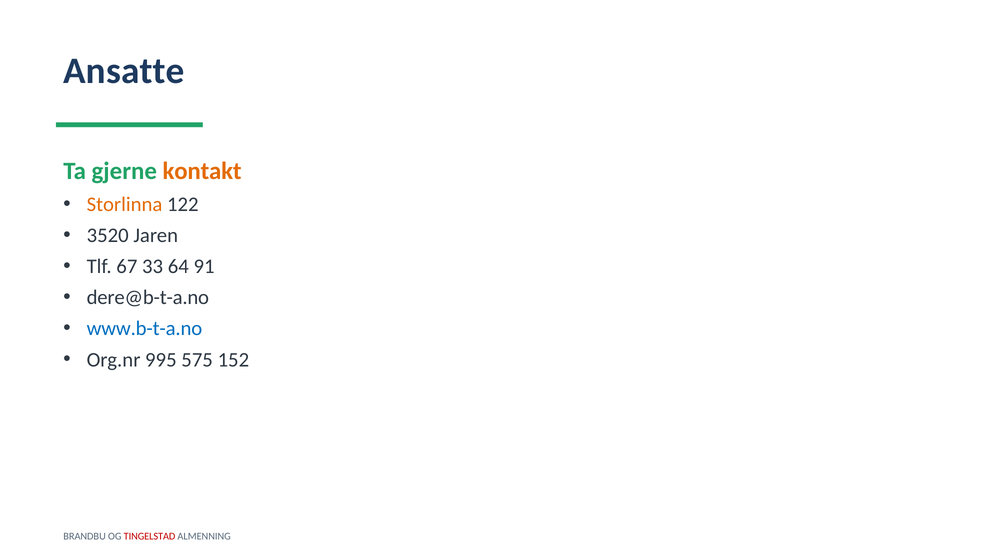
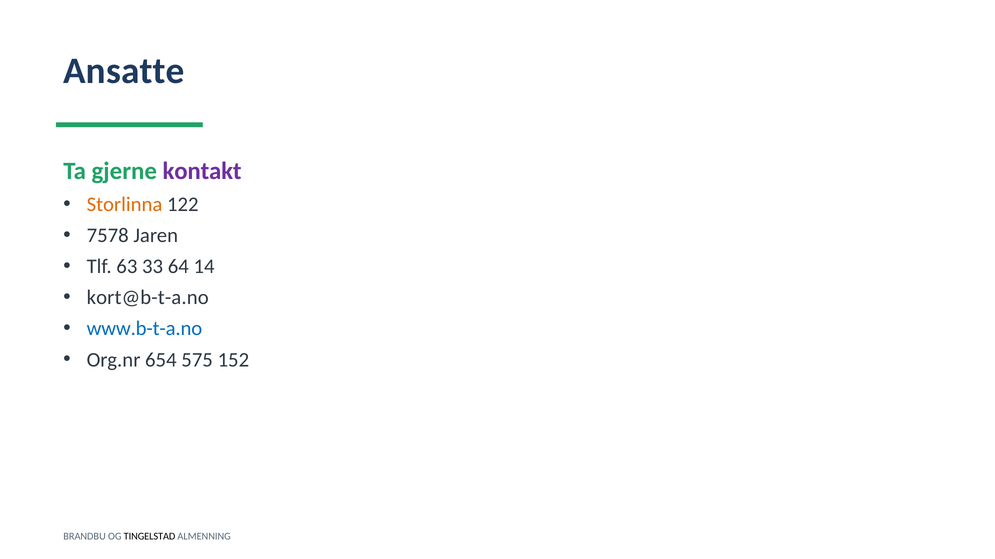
kontakt colour: orange -> purple
3520: 3520 -> 7578
67: 67 -> 63
91: 91 -> 14
dere@b-t-a.no: dere@b-t-a.no -> kort@b-t-a.no
995: 995 -> 654
TINGELSTAD colour: red -> black
